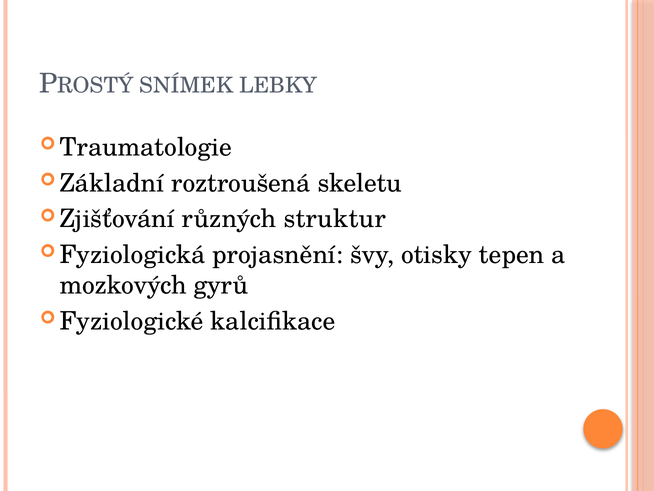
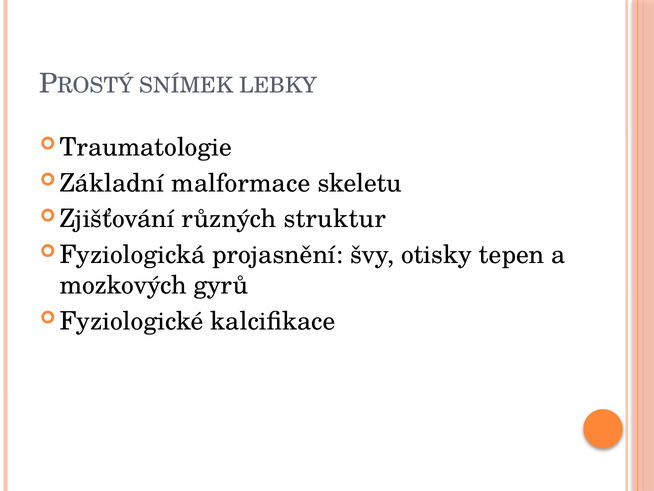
roztroušená: roztroušená -> malformace
